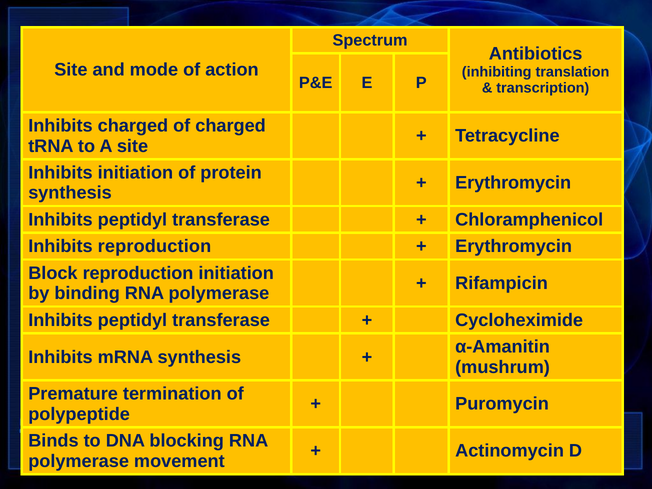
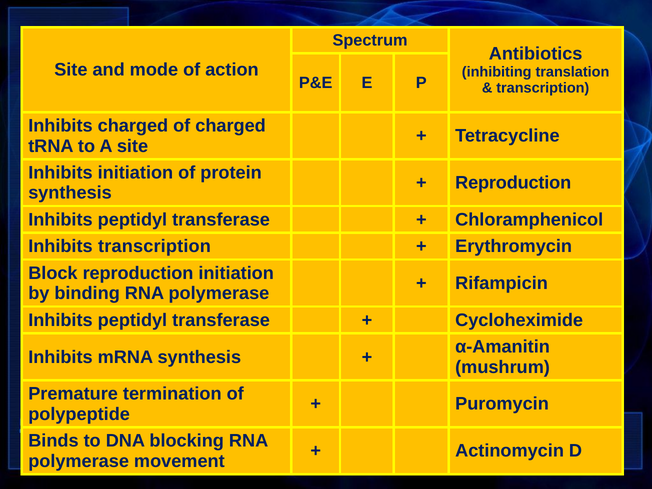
Erythromycin at (513, 183): Erythromycin -> Reproduction
Inhibits reproduction: reproduction -> transcription
